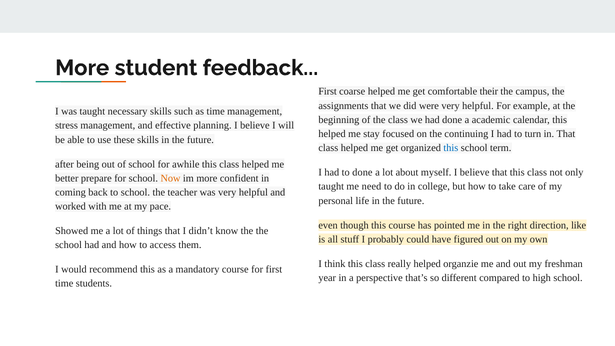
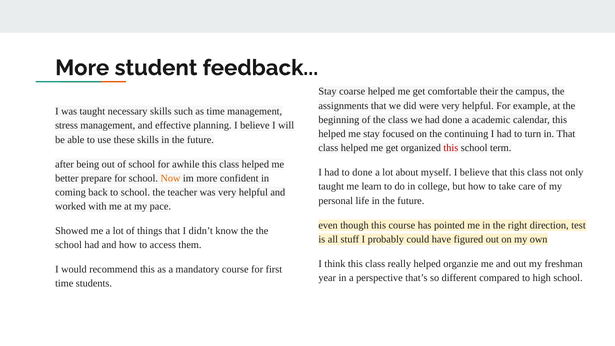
First at (328, 92): First -> Stay
this at (451, 148) colour: blue -> red
need: need -> learn
like: like -> test
